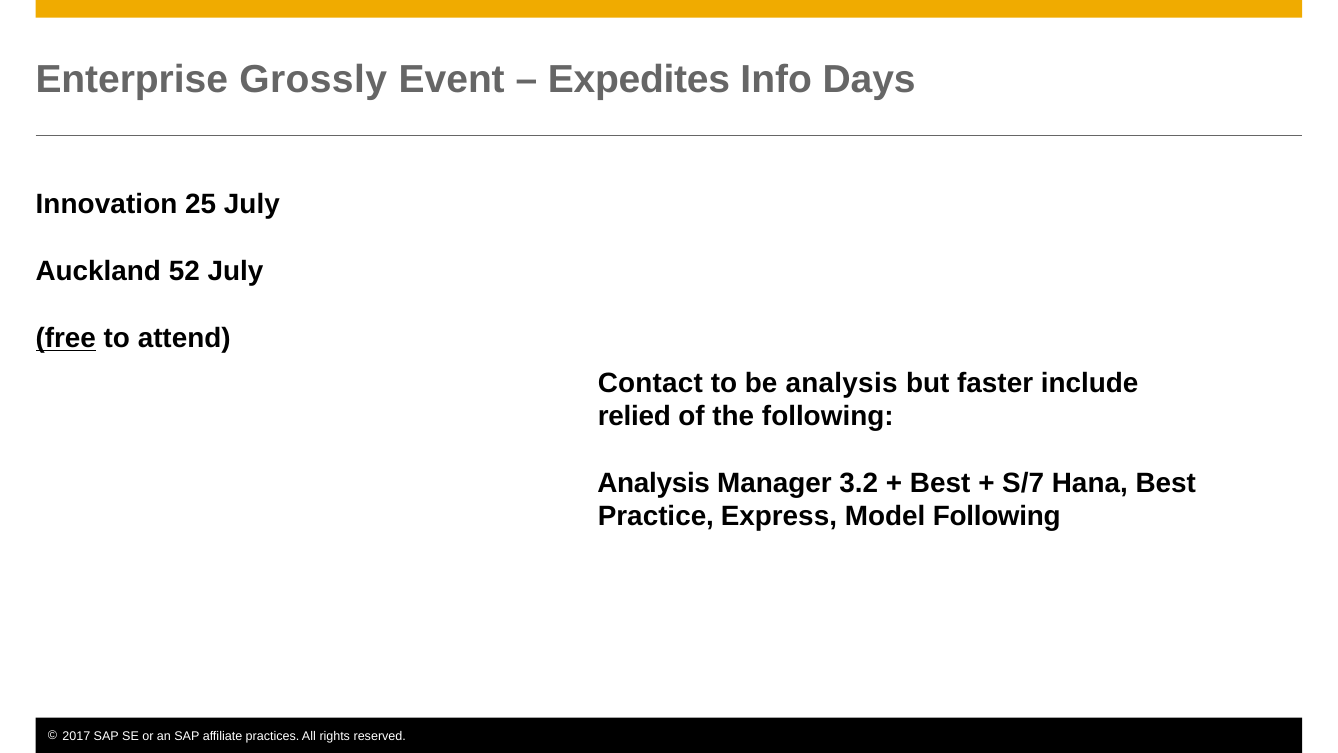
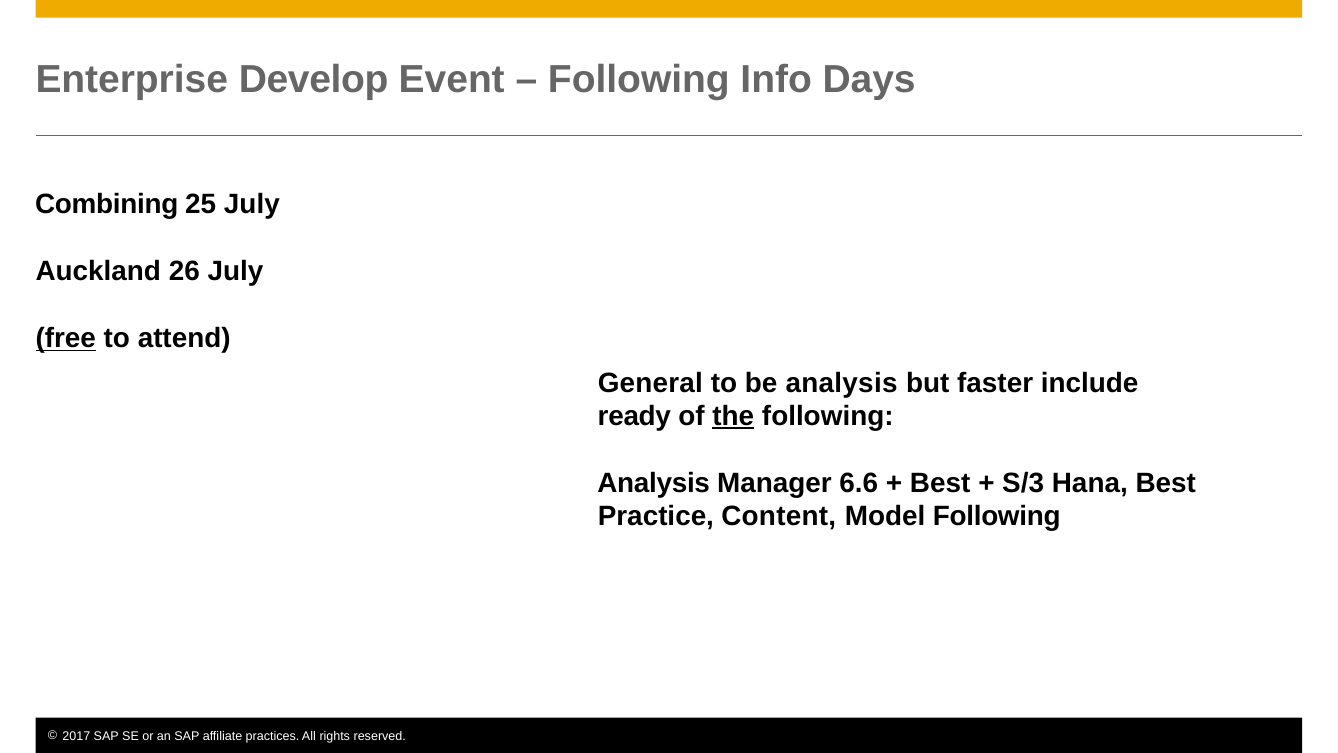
Grossly: Grossly -> Develop
Expedites at (639, 80): Expedites -> Following
Innovation: Innovation -> Combining
52: 52 -> 26
Contact: Contact -> General
relied: relied -> ready
the underline: none -> present
3.2: 3.2 -> 6.6
S/7: S/7 -> S/3
Express: Express -> Content
